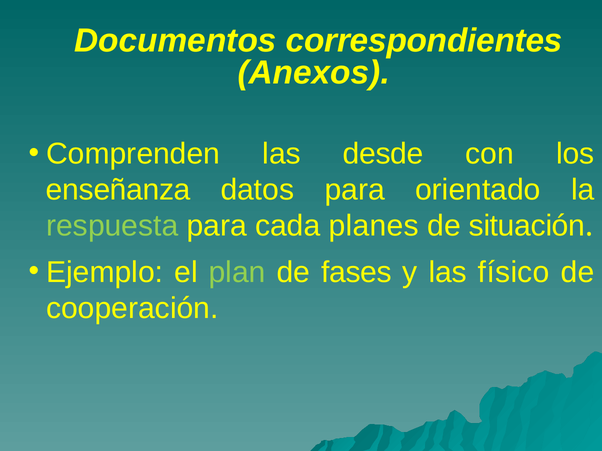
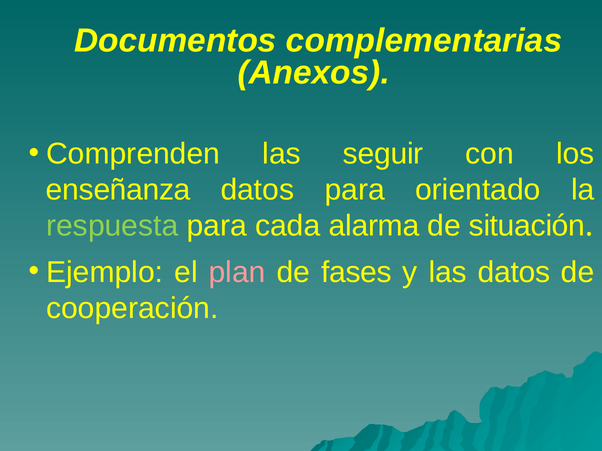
correspondientes: correspondientes -> complementarias
desde: desde -> seguir
planes: planes -> alarma
plan colour: light green -> pink
las físico: físico -> datos
